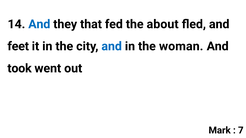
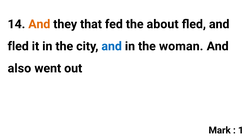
And at (39, 24) colour: blue -> orange
feet at (18, 46): feet -> fled
took: took -> also
7: 7 -> 1
